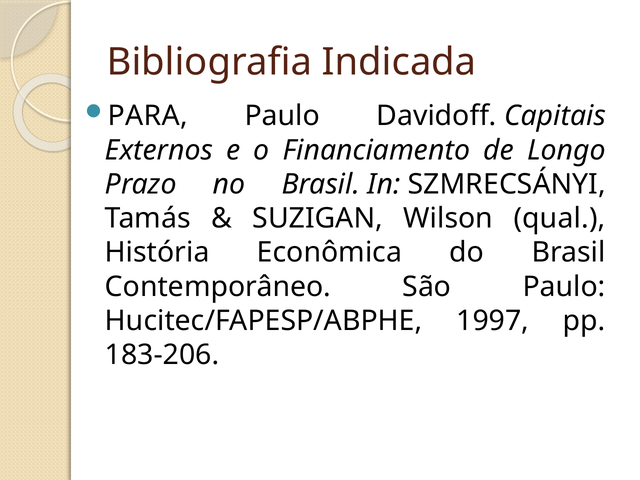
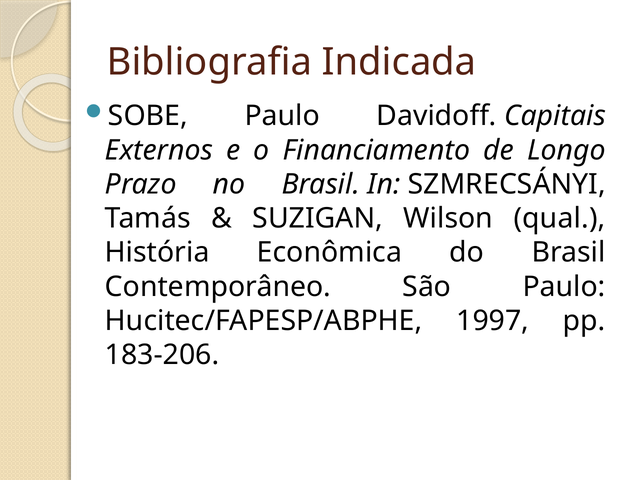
PARA: PARA -> SOBE
